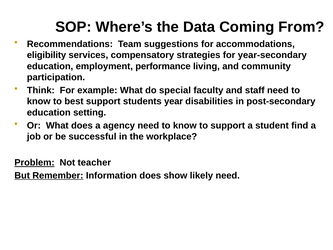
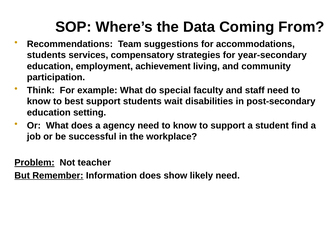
eligibility at (47, 55): eligibility -> students
performance: performance -> achievement
year: year -> wait
